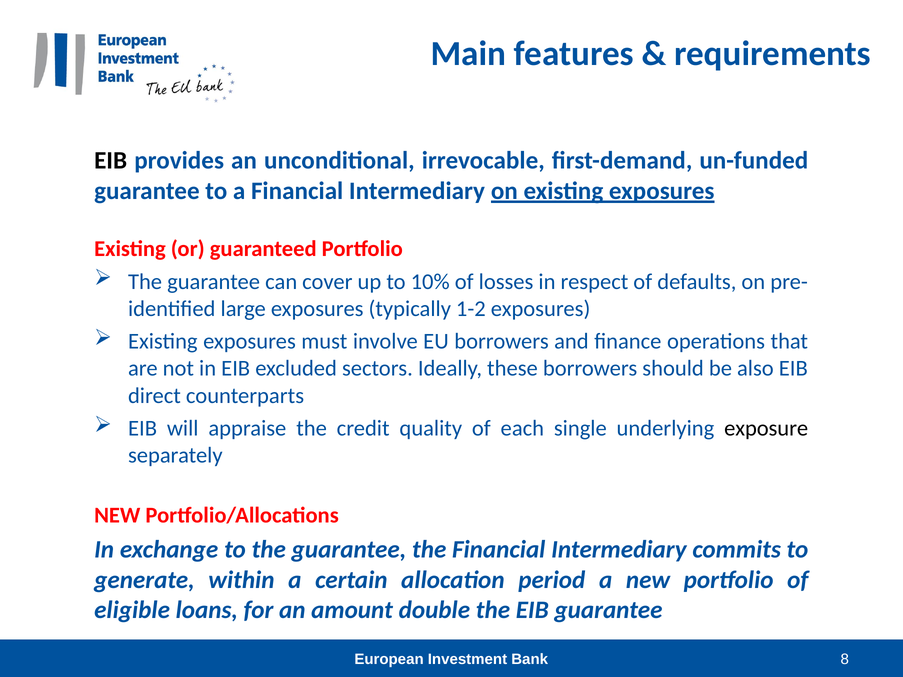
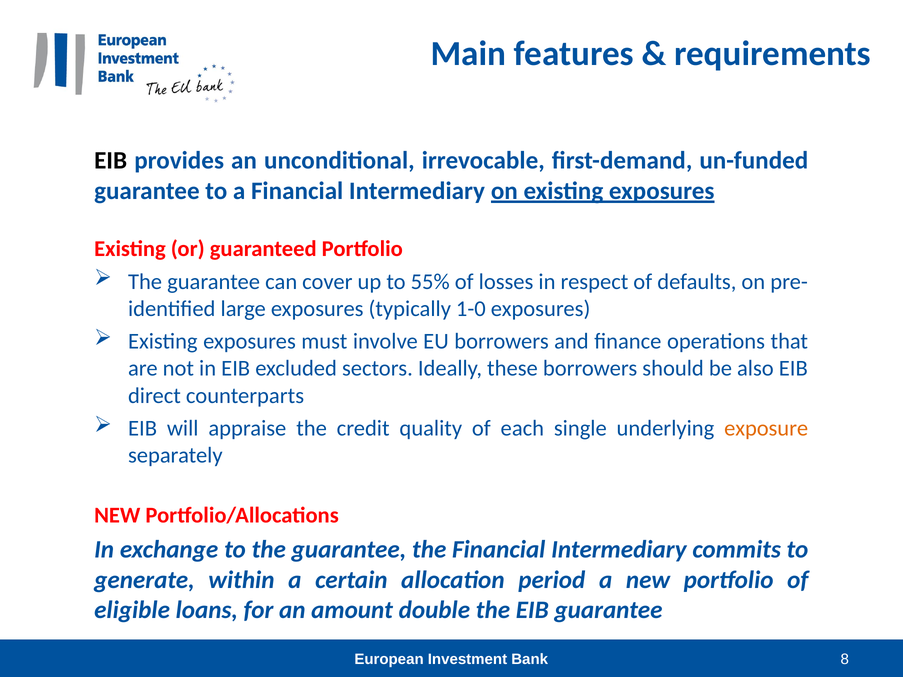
10%: 10% -> 55%
1-2: 1-2 -> 1-0
exposure colour: black -> orange
